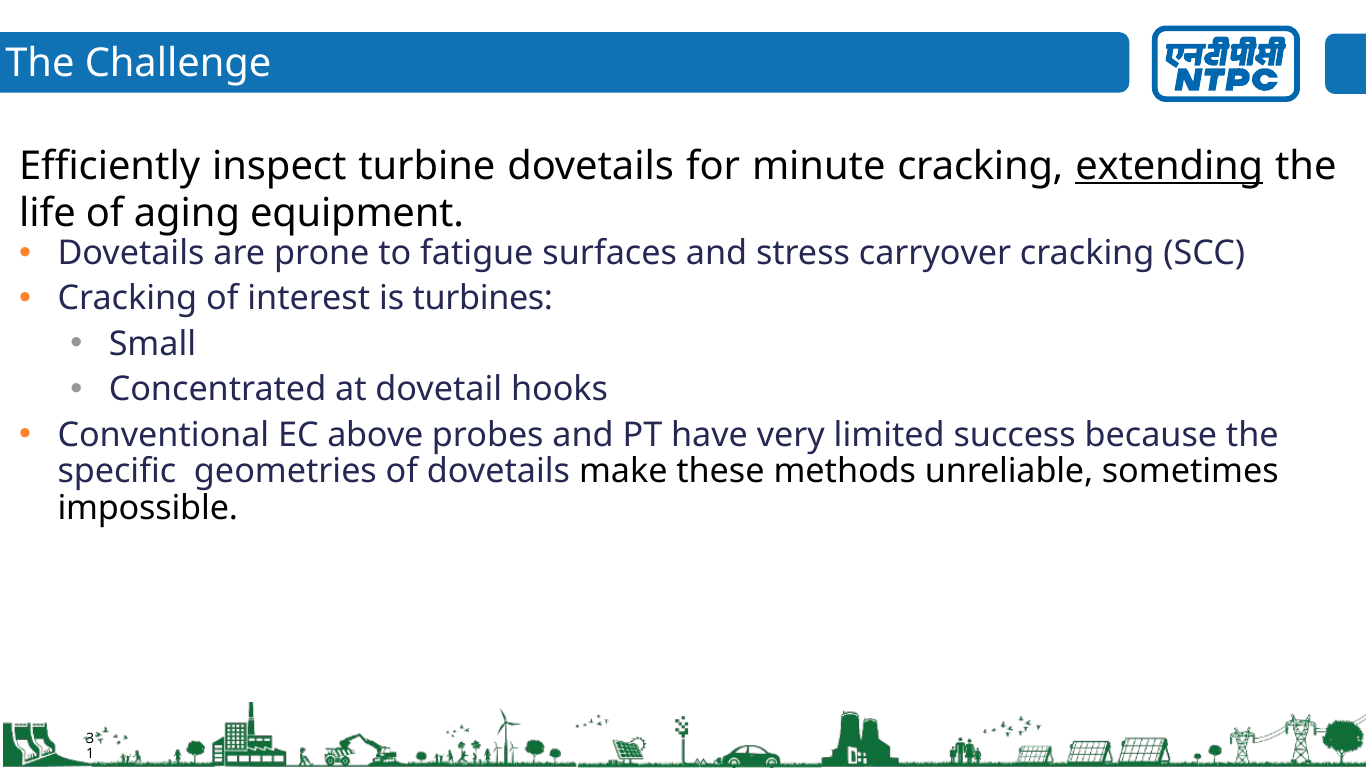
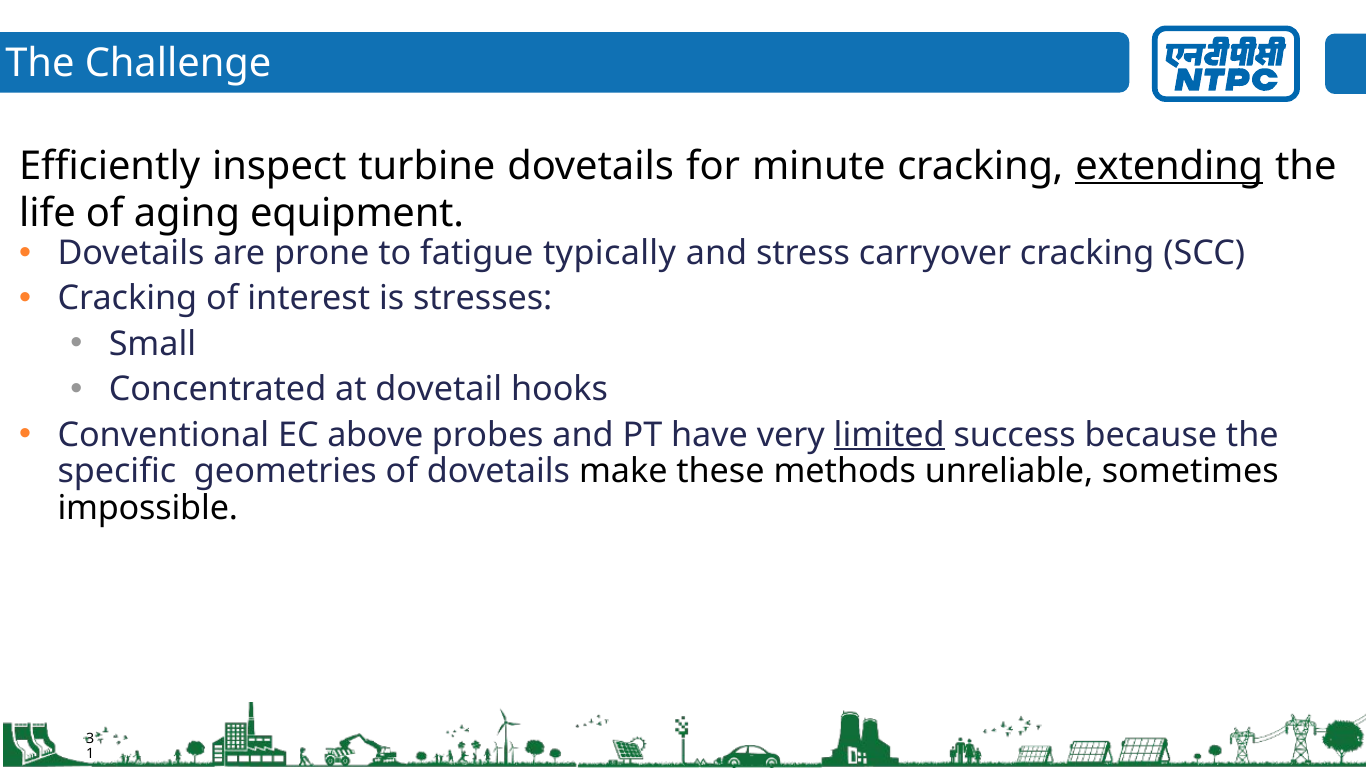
surfaces: surfaces -> typically
turbines: turbines -> stresses
limited underline: none -> present
